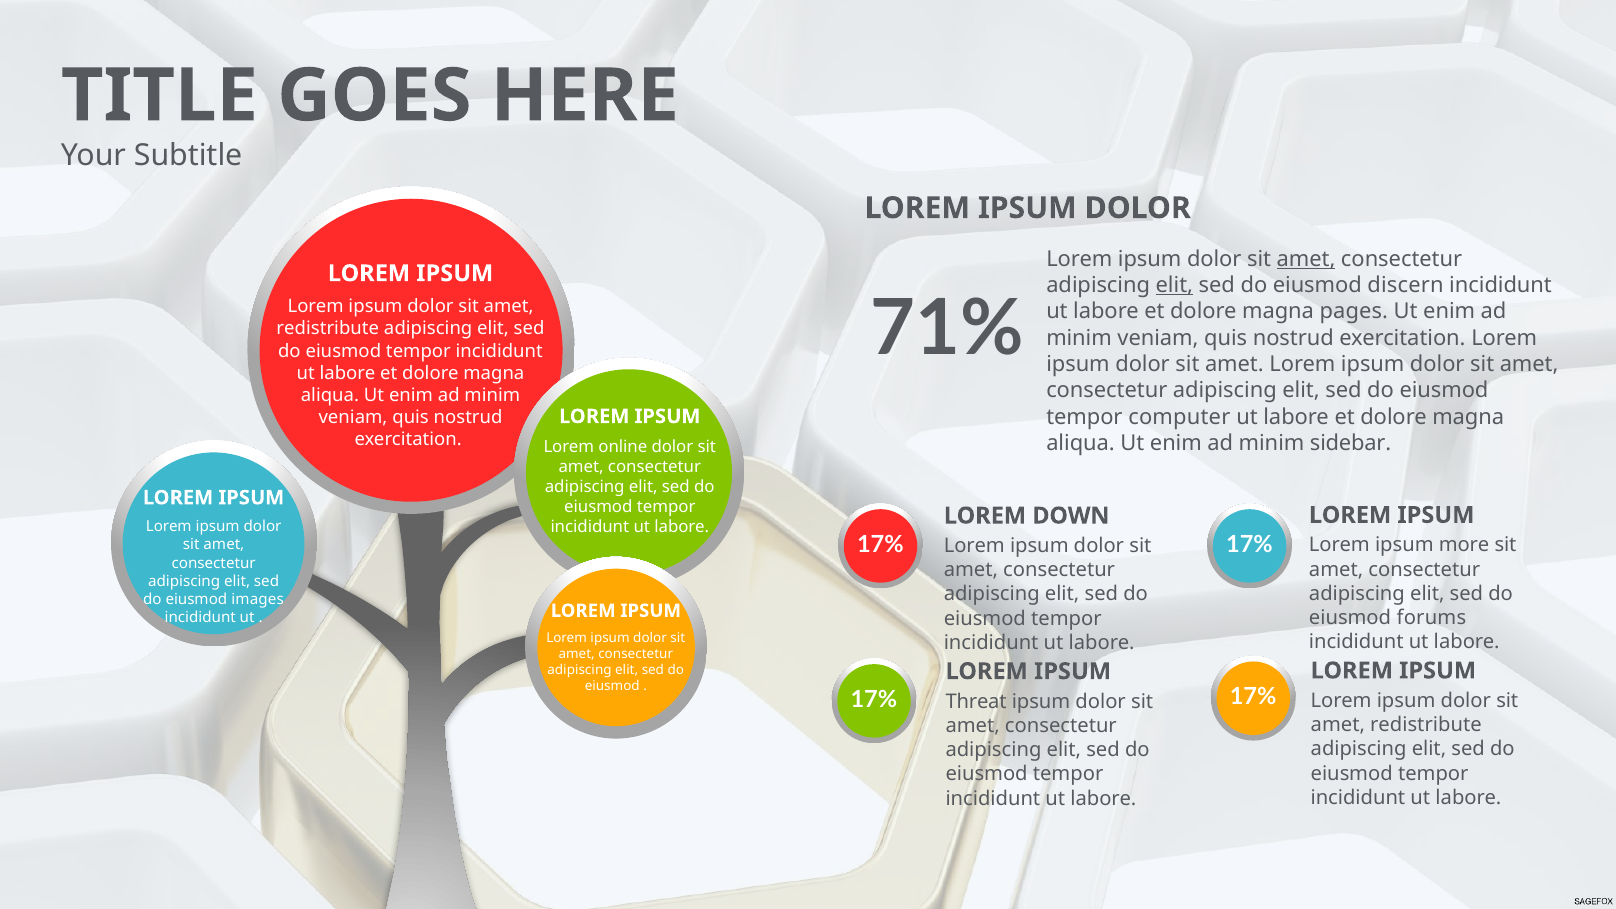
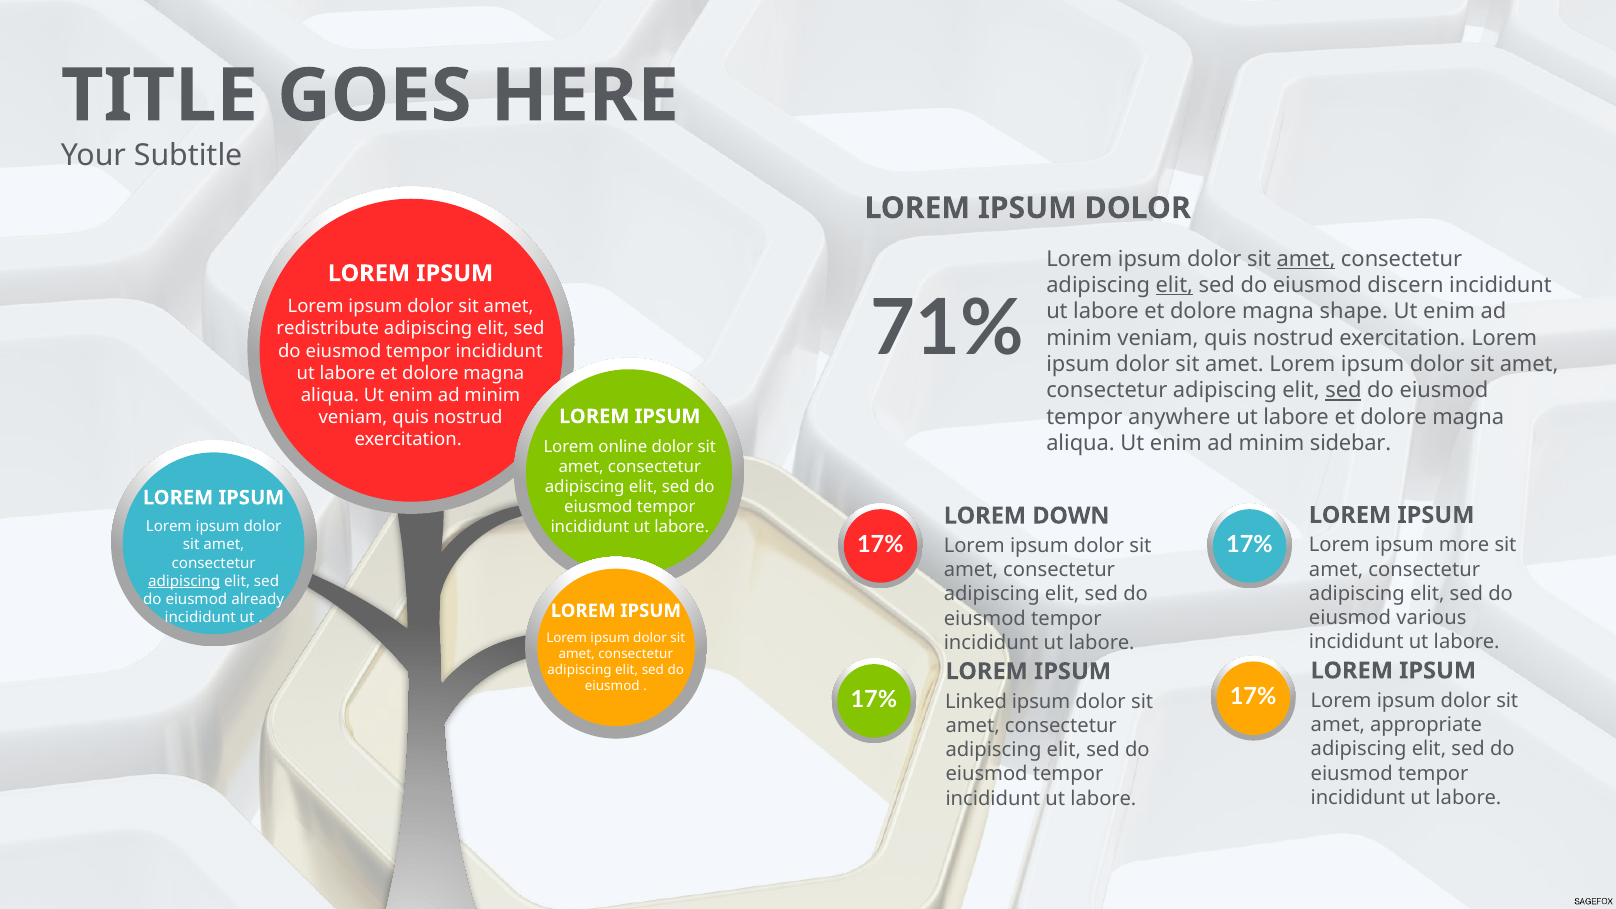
pages: pages -> shape
sed at (1343, 390) underline: none -> present
computer: computer -> anywhere
adipiscing at (184, 581) underline: none -> present
images: images -> already
forums: forums -> various
Threat: Threat -> Linked
redistribute at (1426, 725): redistribute -> appropriate
